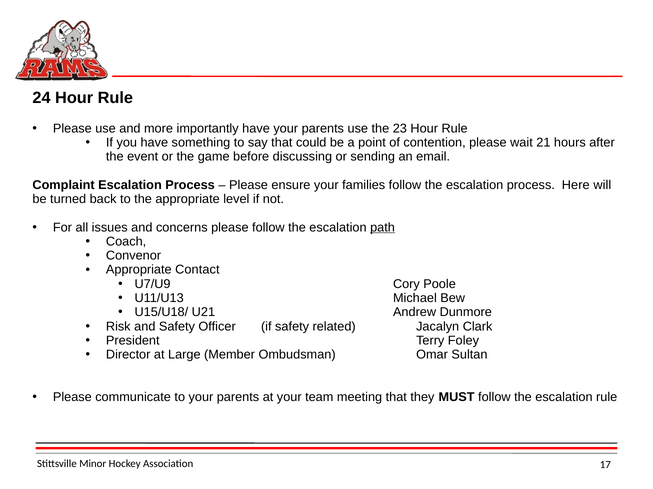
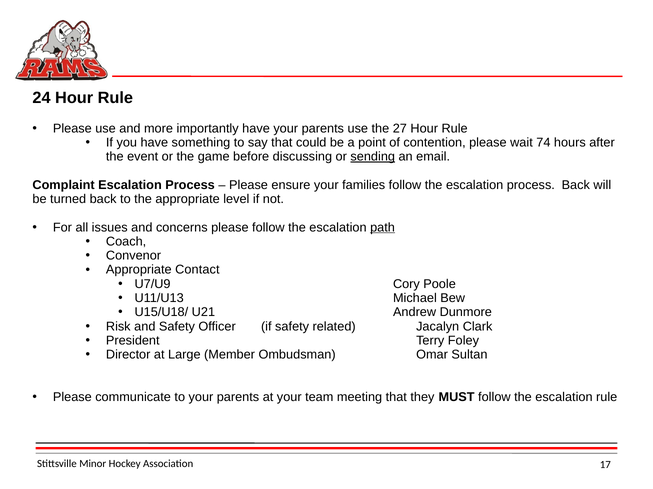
23: 23 -> 27
21: 21 -> 74
sending underline: none -> present
process Here: Here -> Back
